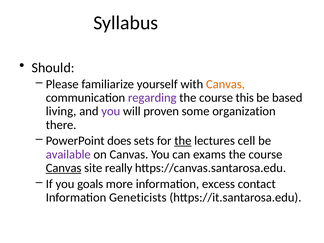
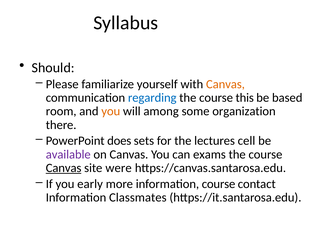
regarding colour: purple -> blue
living: living -> room
you at (111, 111) colour: purple -> orange
proven: proven -> among
the at (183, 141) underline: present -> none
really: really -> were
goals: goals -> early
information excess: excess -> course
Geneticists: Geneticists -> Classmates
